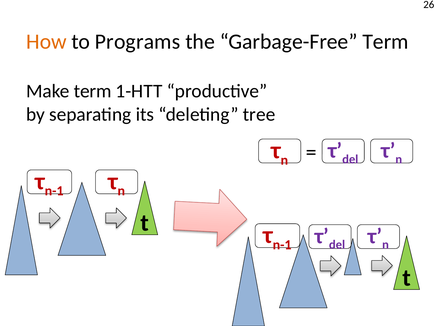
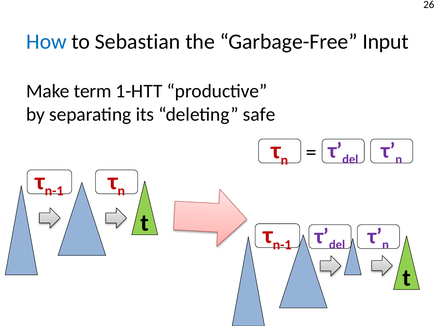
How colour: orange -> blue
Programs: Programs -> Sebastian
Garbage-Free Term: Term -> Input
tree: tree -> safe
